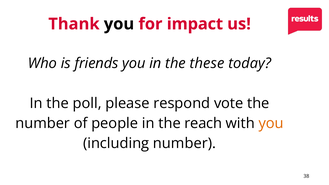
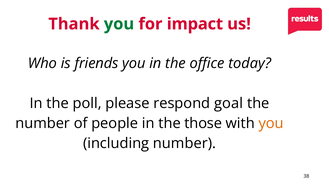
you at (119, 24) colour: black -> green
these: these -> office
vote: vote -> goal
reach: reach -> those
